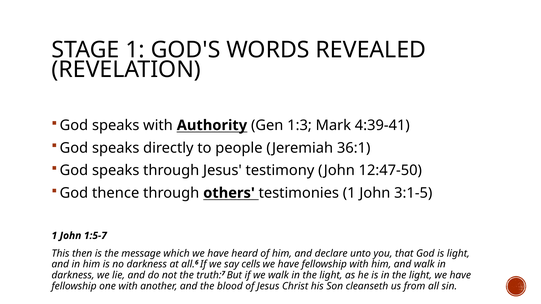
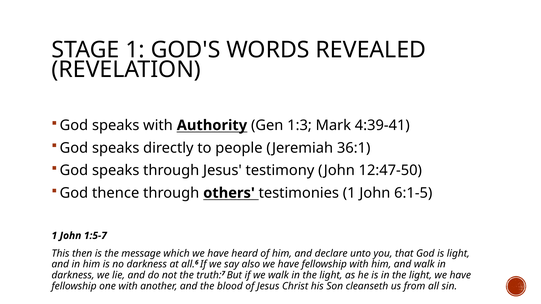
3:1-5: 3:1-5 -> 6:1-5
cells: cells -> also
